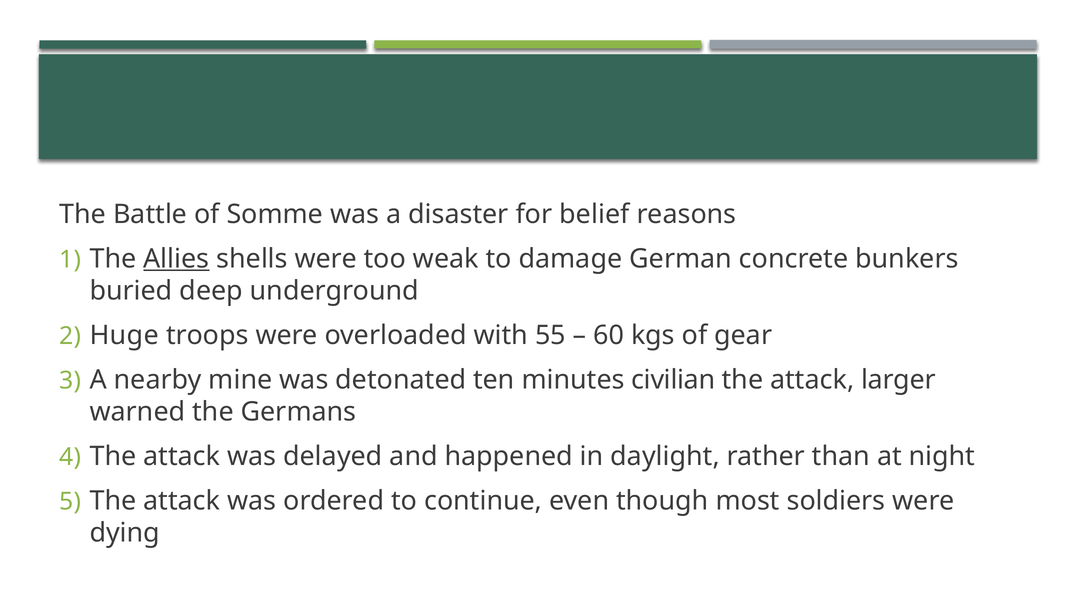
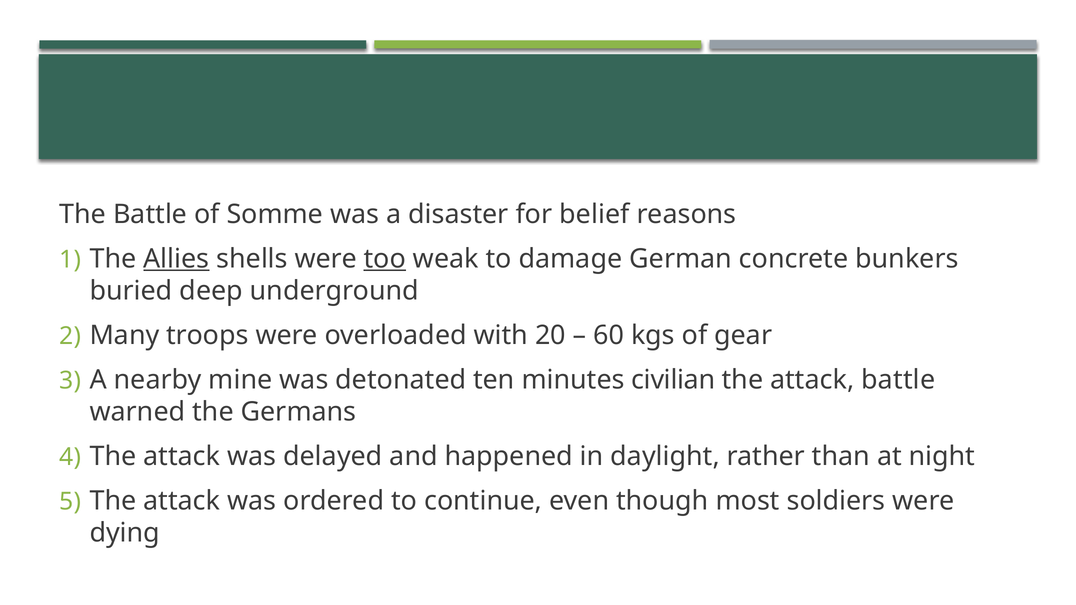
too underline: none -> present
Huge: Huge -> Many
55: 55 -> 20
attack larger: larger -> battle
